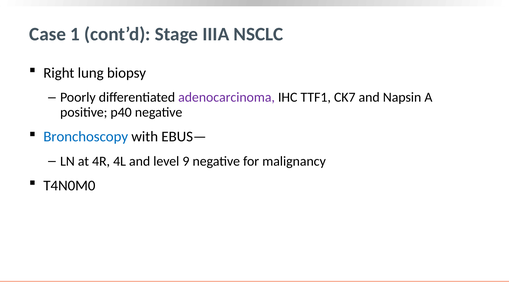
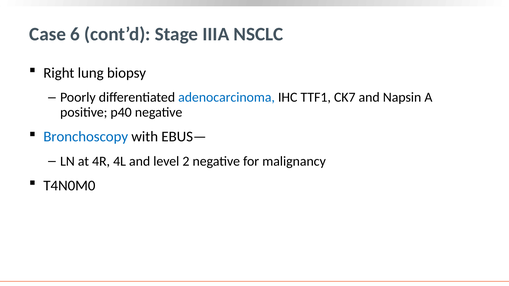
1: 1 -> 6
adenocarcinoma colour: purple -> blue
9: 9 -> 2
